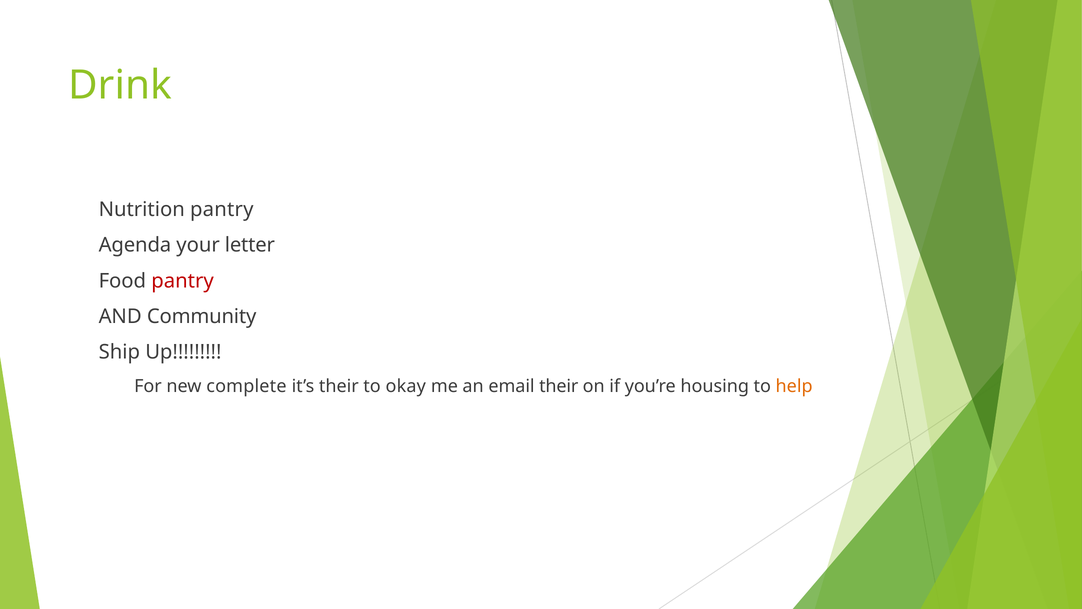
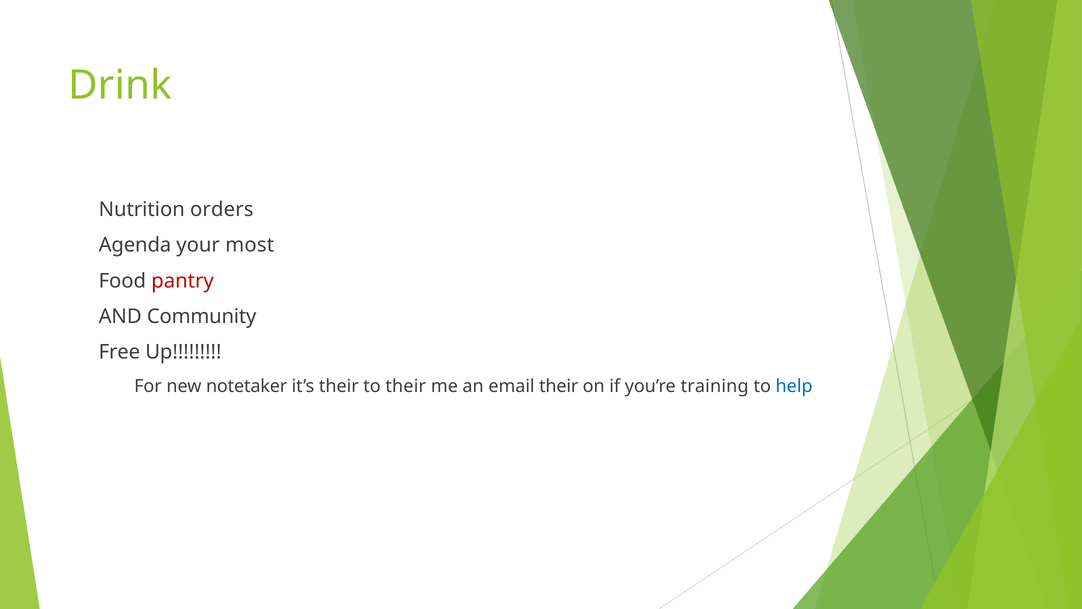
Nutrition pantry: pantry -> orders
letter: letter -> most
Ship: Ship -> Free
complete: complete -> notetaker
to okay: okay -> their
housing: housing -> training
help colour: orange -> blue
